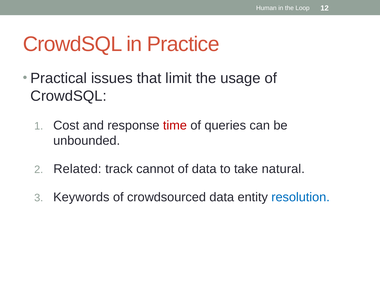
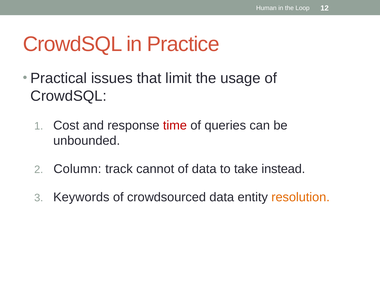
Related: Related -> Column
natural: natural -> instead
resolution colour: blue -> orange
